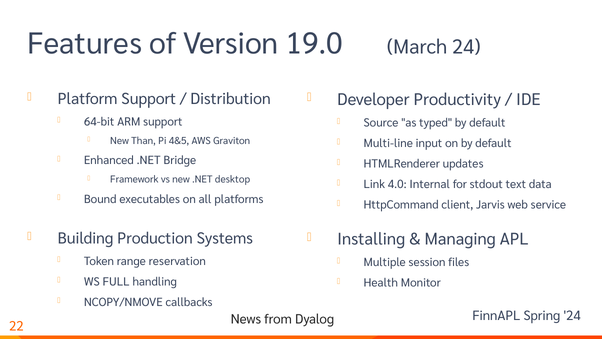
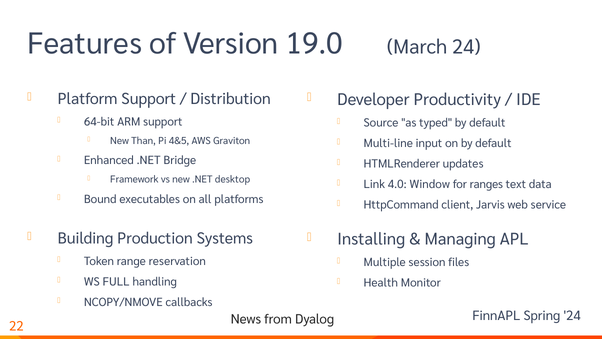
Internal: Internal -> Window
stdout: stdout -> ranges
